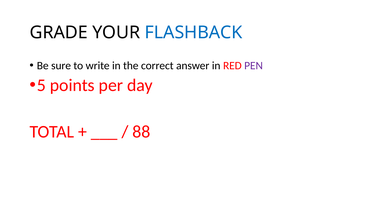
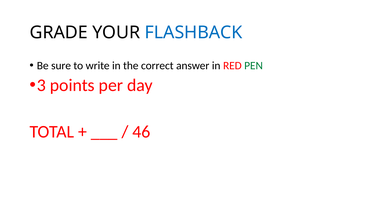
PEN colour: purple -> green
5: 5 -> 3
88: 88 -> 46
